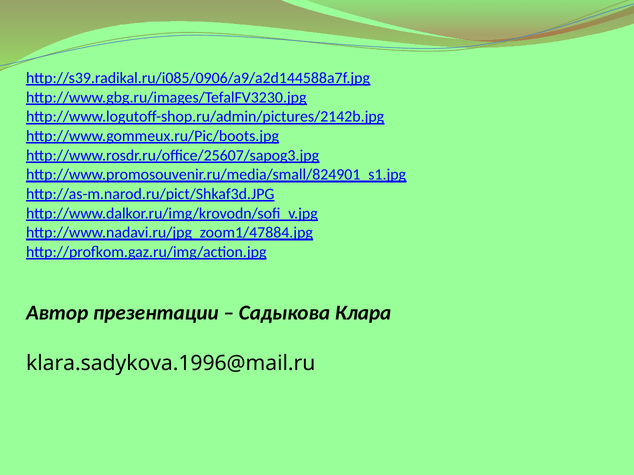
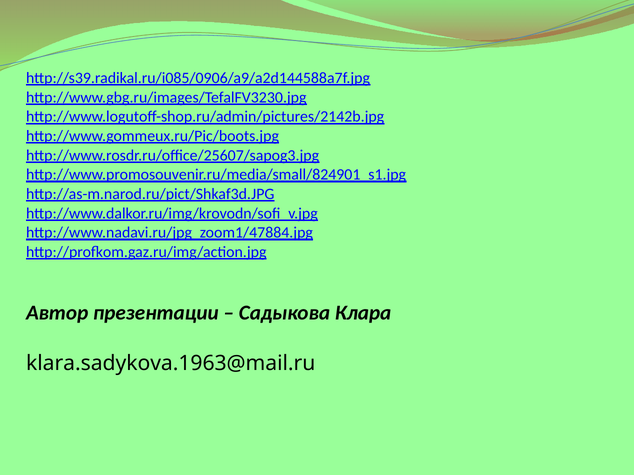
klara.sadykova.1996@mail.ru: klara.sadykova.1996@mail.ru -> klara.sadykova.1963@mail.ru
